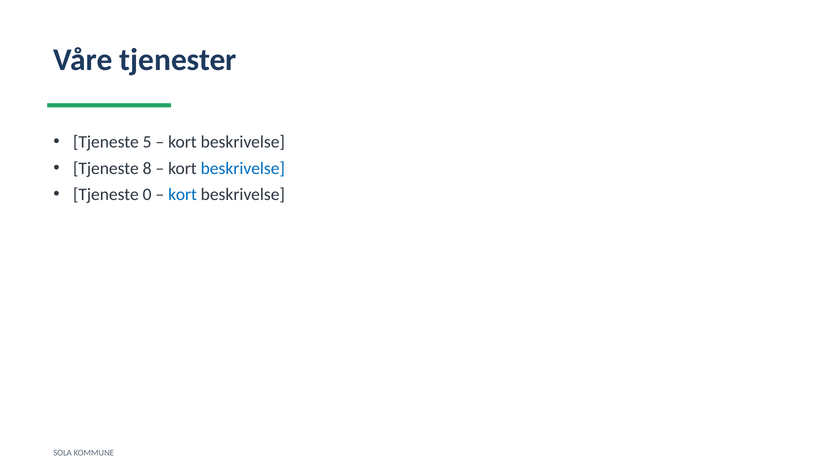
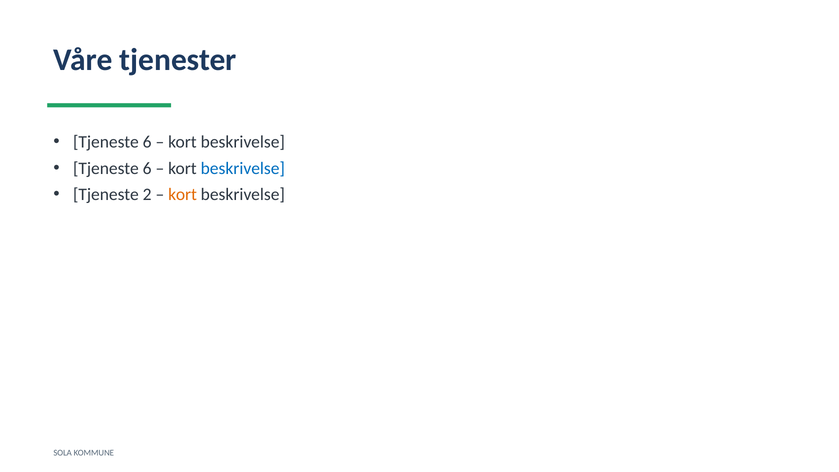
5 at (147, 142): 5 -> 6
8 at (147, 168): 8 -> 6
0: 0 -> 2
kort at (183, 195) colour: blue -> orange
